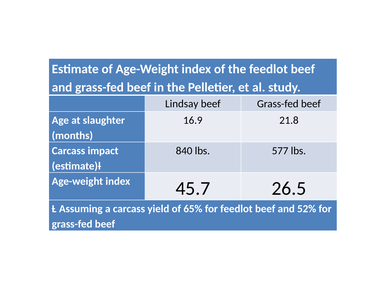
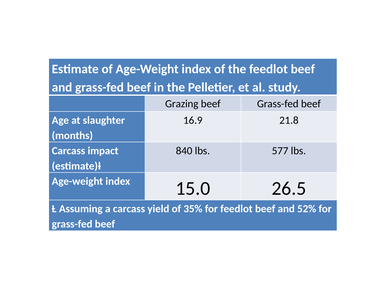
Lindsay: Lindsay -> Grazing
45.7: 45.7 -> 15.0
65%: 65% -> 35%
